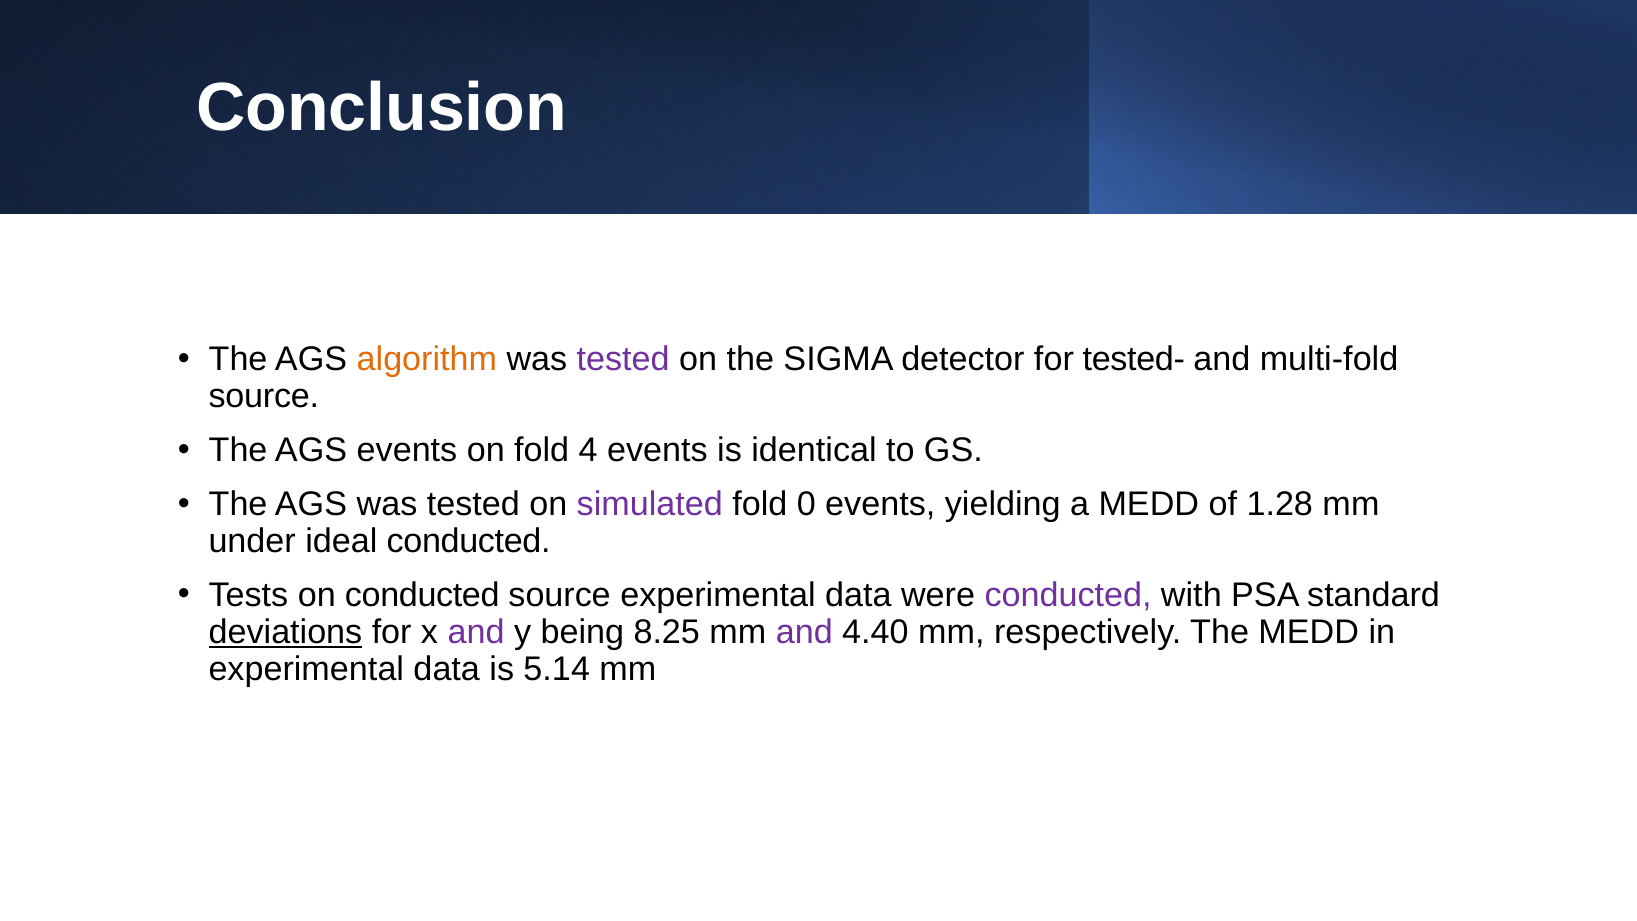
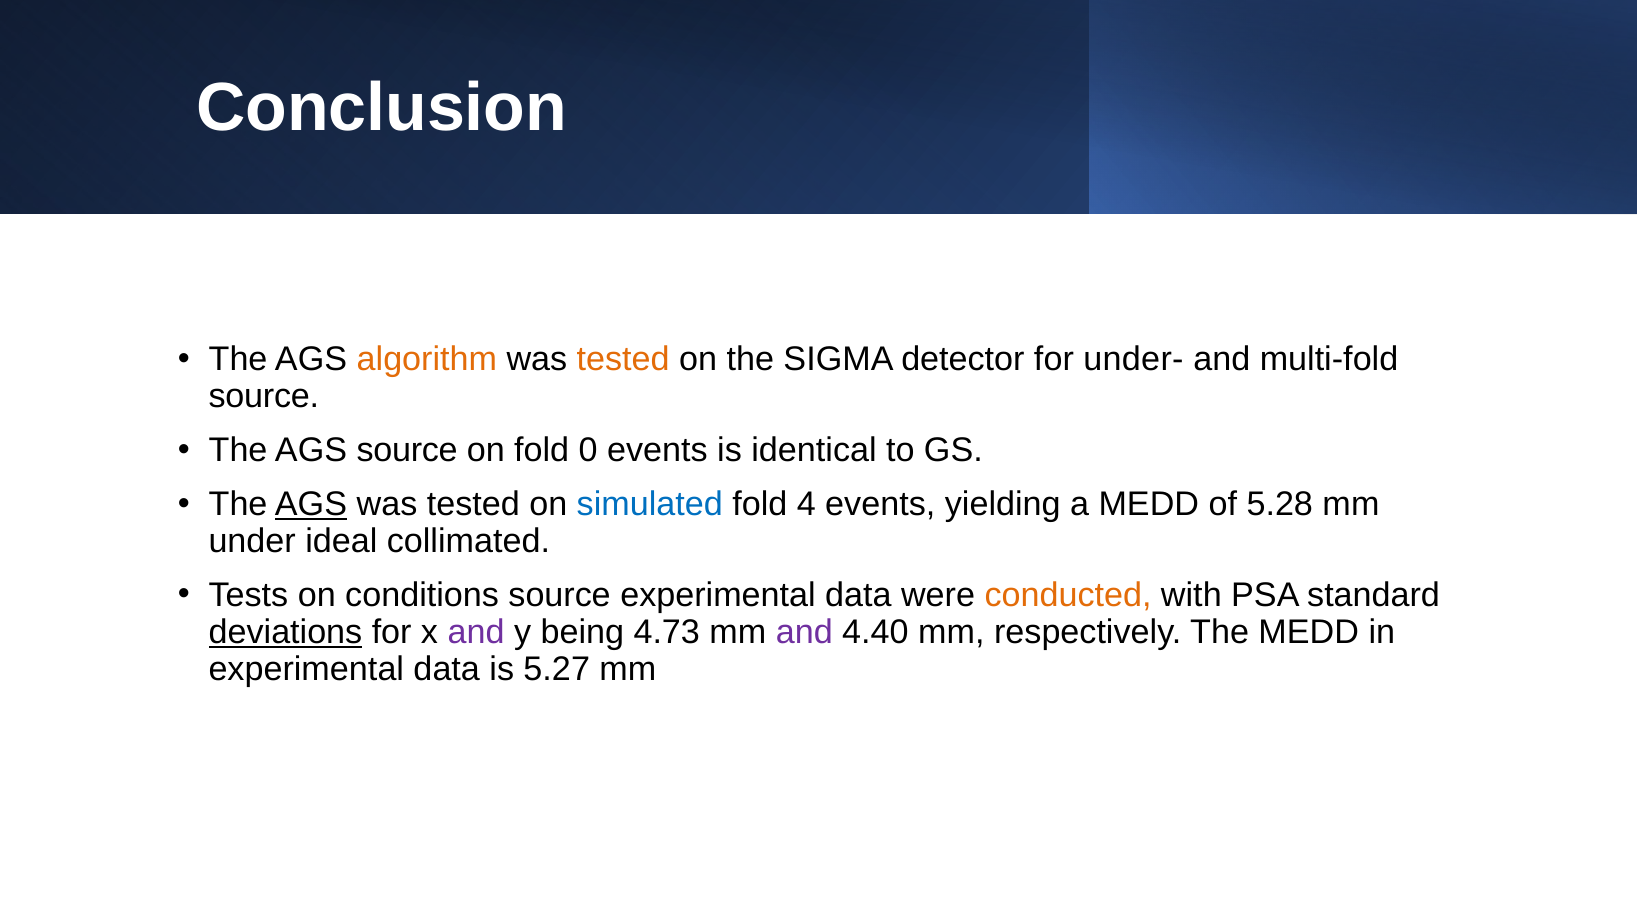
tested at (623, 359) colour: purple -> orange
tested-: tested- -> under-
AGS events: events -> source
4: 4 -> 0
AGS at (311, 504) underline: none -> present
simulated colour: purple -> blue
0: 0 -> 4
1.28: 1.28 -> 5.28
ideal conducted: conducted -> collimated
on conducted: conducted -> conditions
conducted at (1068, 595) colour: purple -> orange
8.25: 8.25 -> 4.73
5.14: 5.14 -> 5.27
